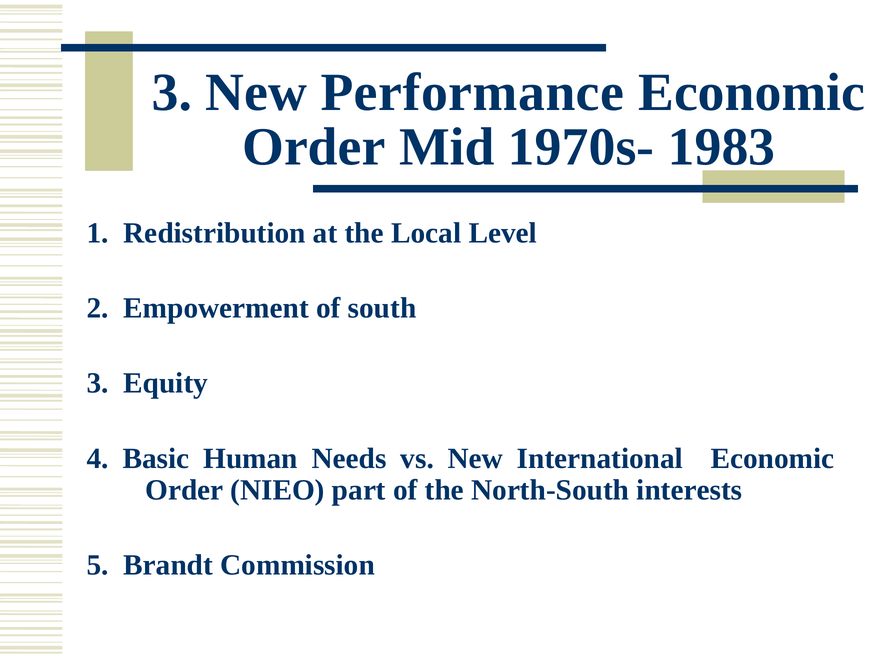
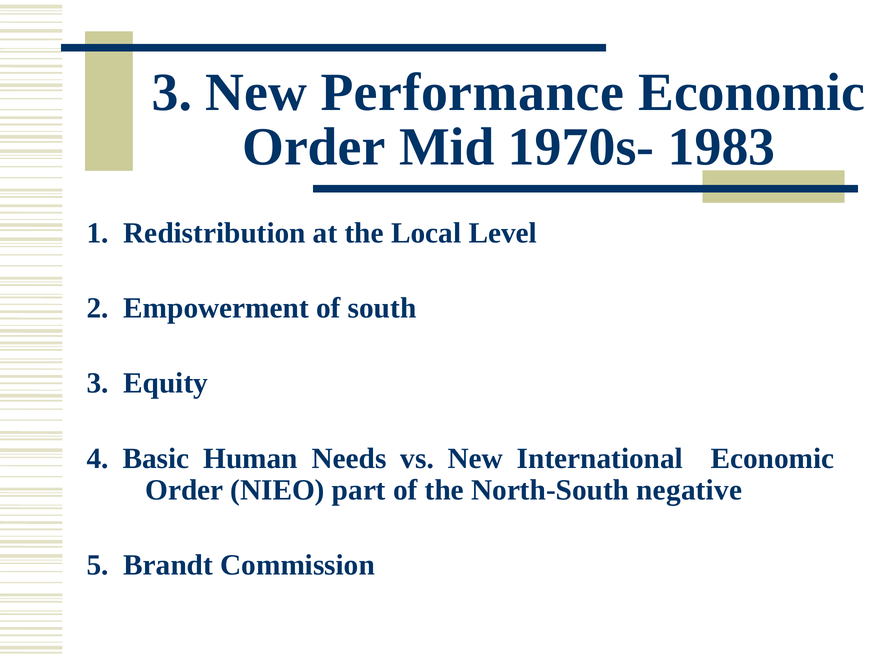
interests: interests -> negative
